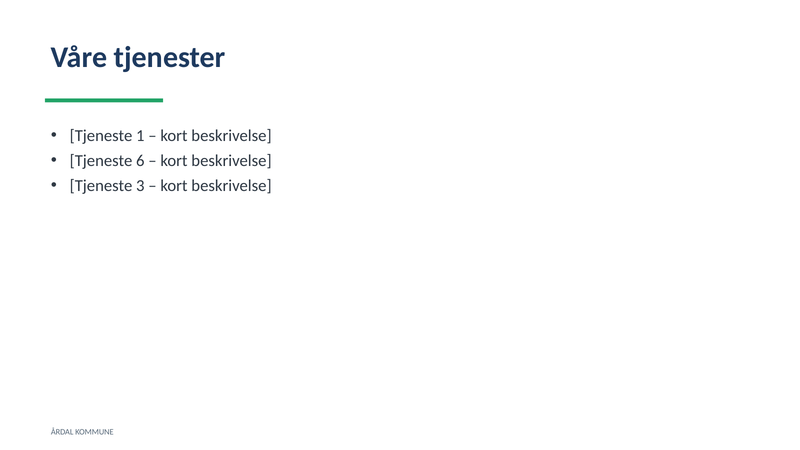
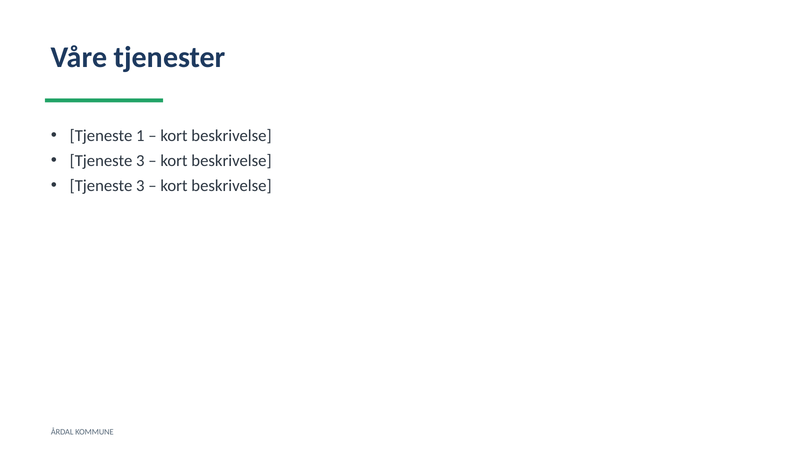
6 at (140, 161): 6 -> 3
